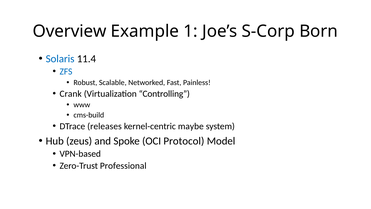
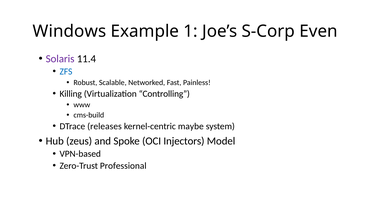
Overview: Overview -> Windows
Born: Born -> Even
Solaris colour: blue -> purple
Crank: Crank -> Killing
Protocol: Protocol -> Injectors
